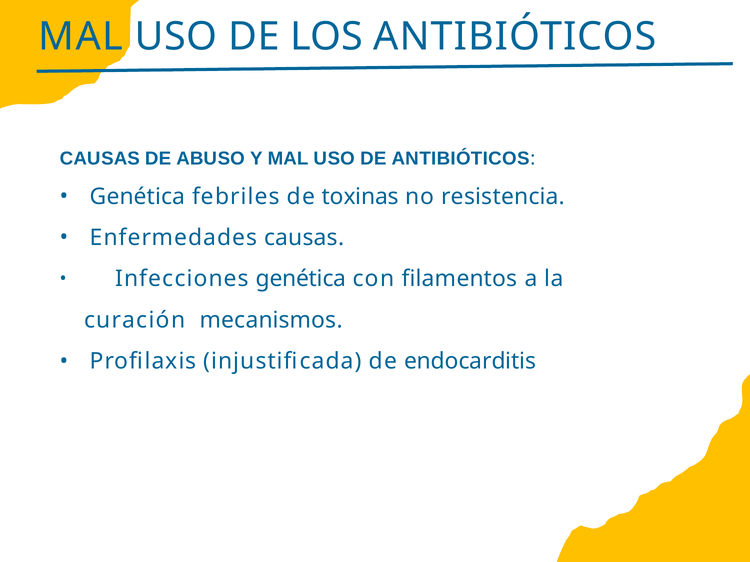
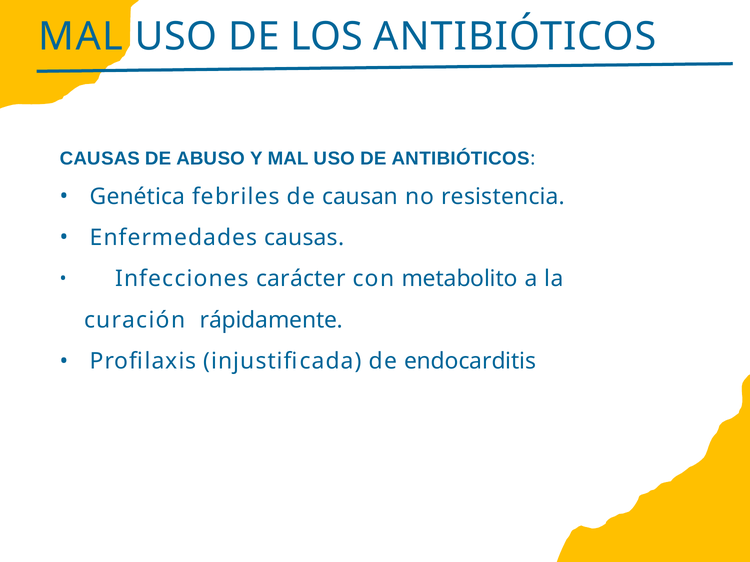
toxinas: toxinas -> causan
Infecciones genética: genética -> carácter
filamentos: filamentos -> metabolito
mecanismos: mecanismos -> rápidamente
